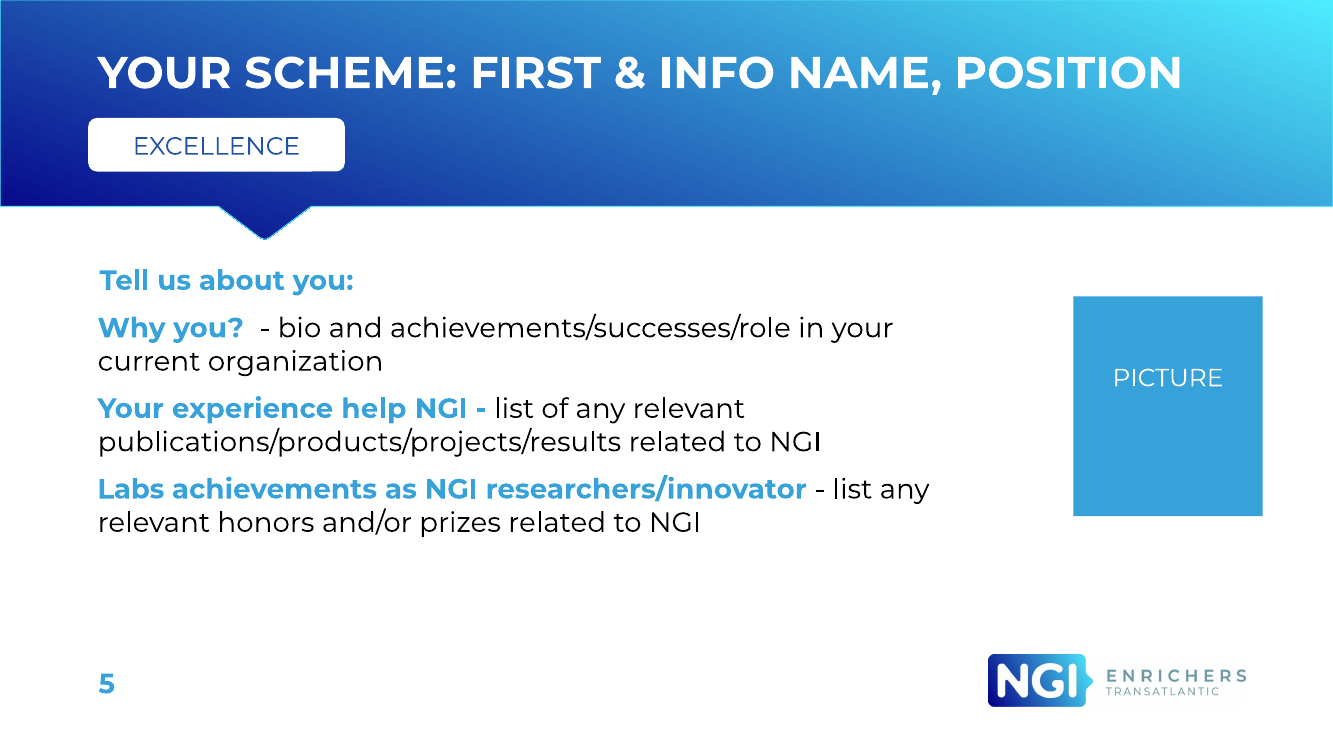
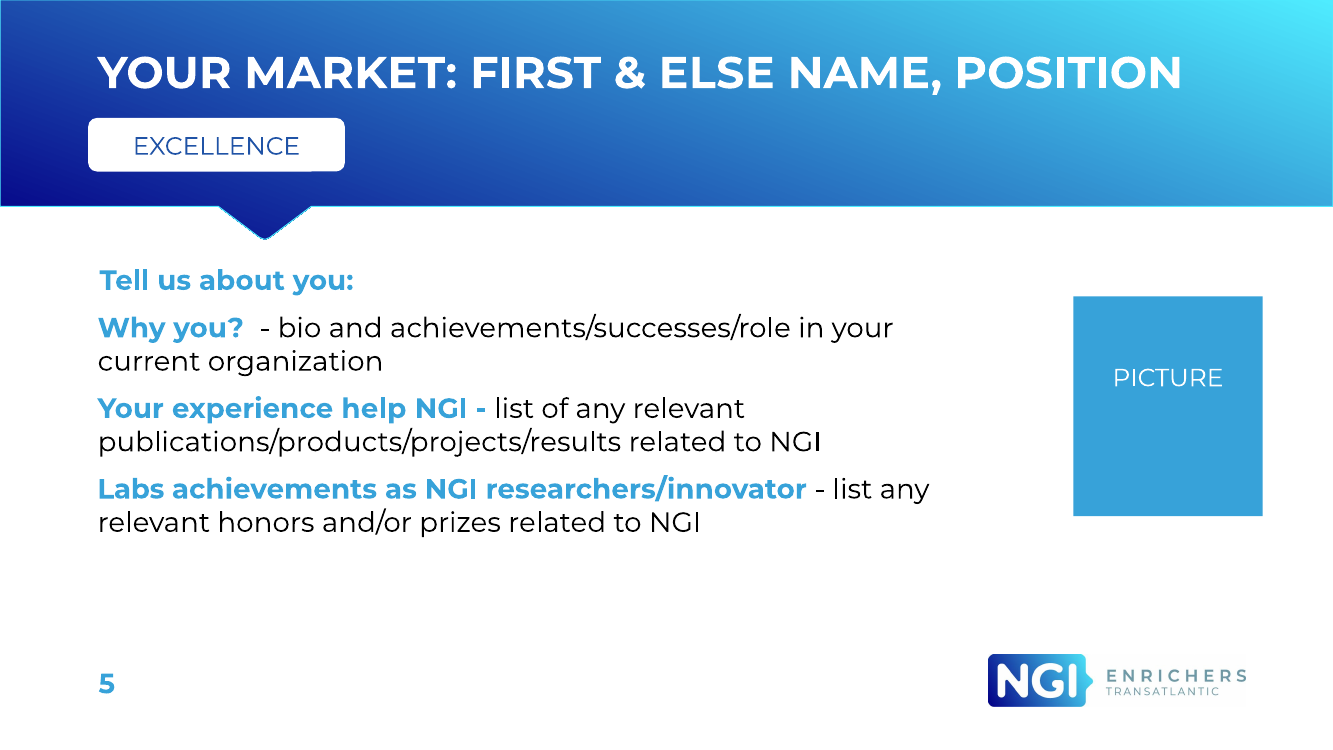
SCHEME: SCHEME -> MARKET
INFO: INFO -> ELSE
